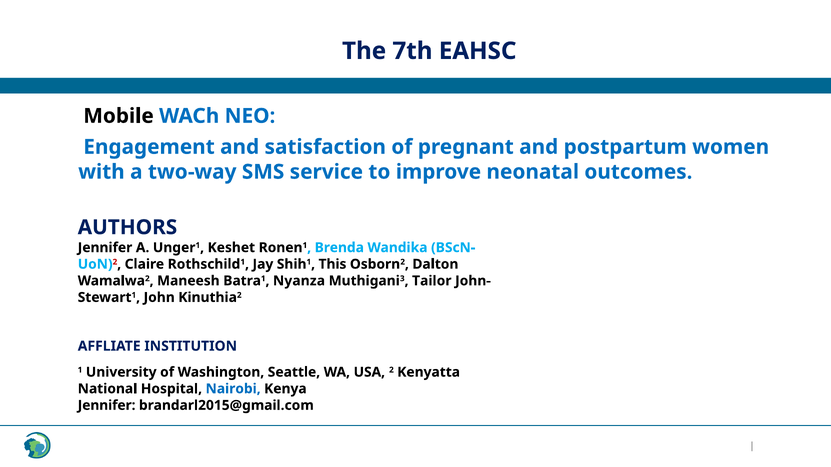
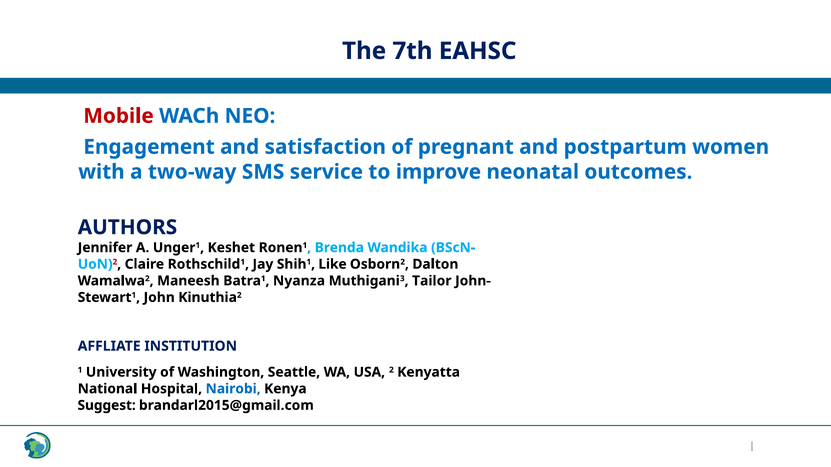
Mobile colour: black -> red
This: This -> Like
Jennifer at (107, 406): Jennifer -> Suggest
